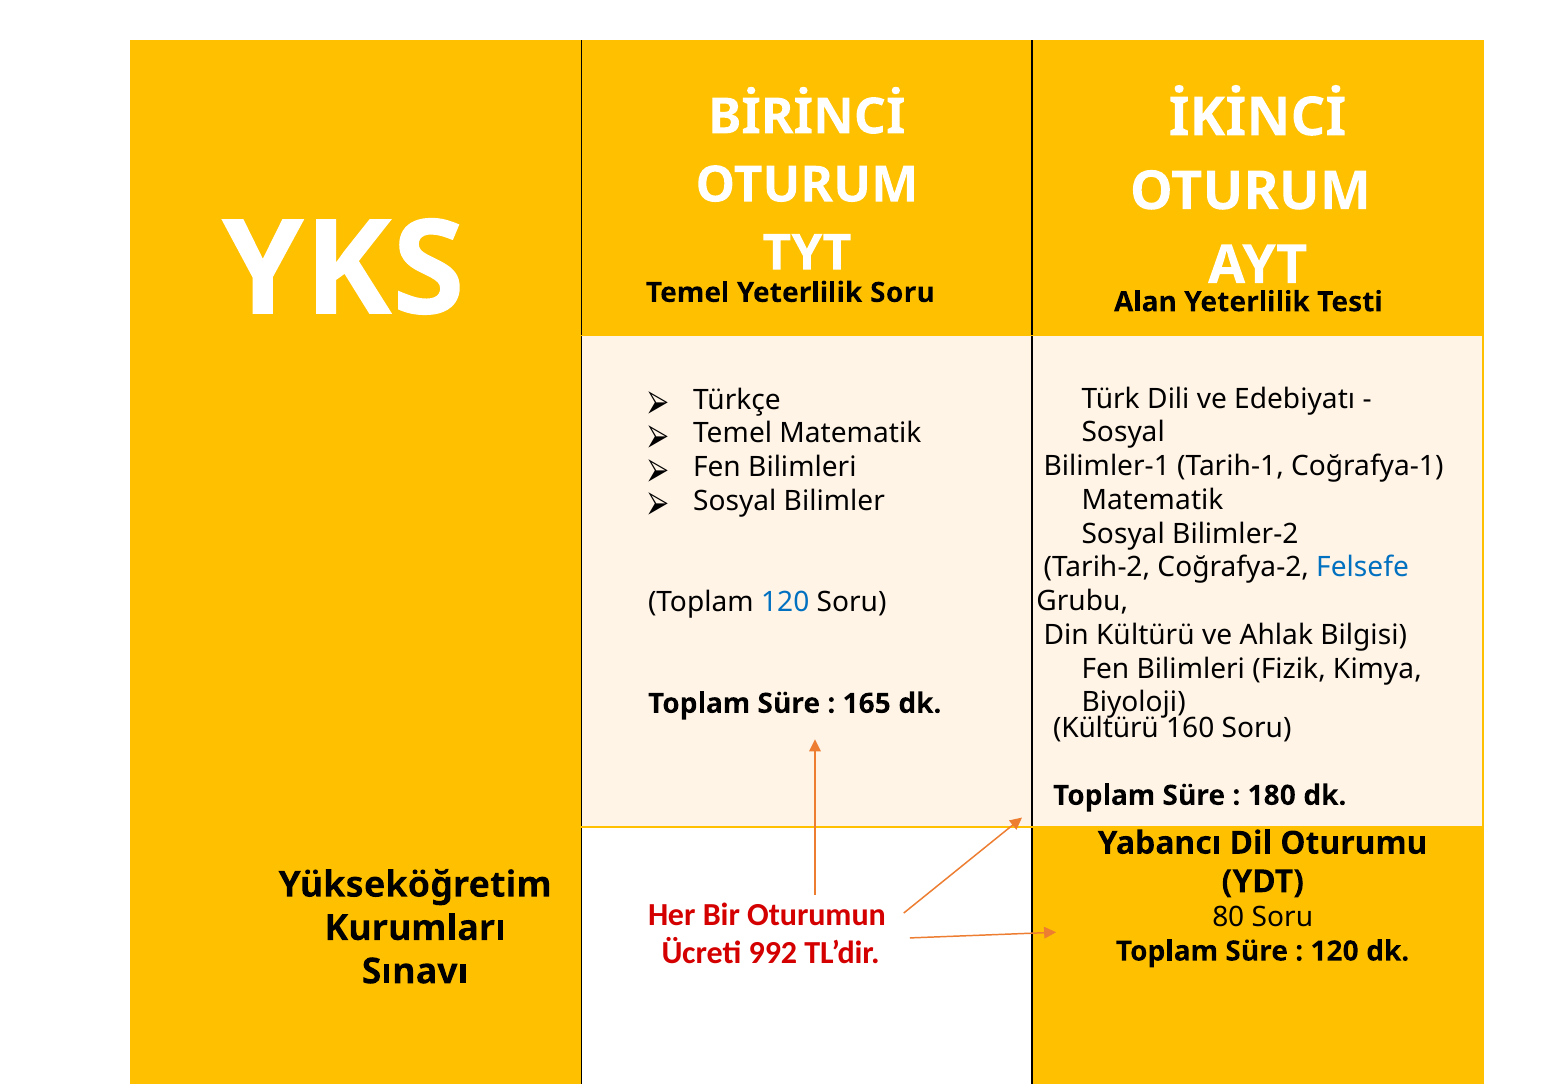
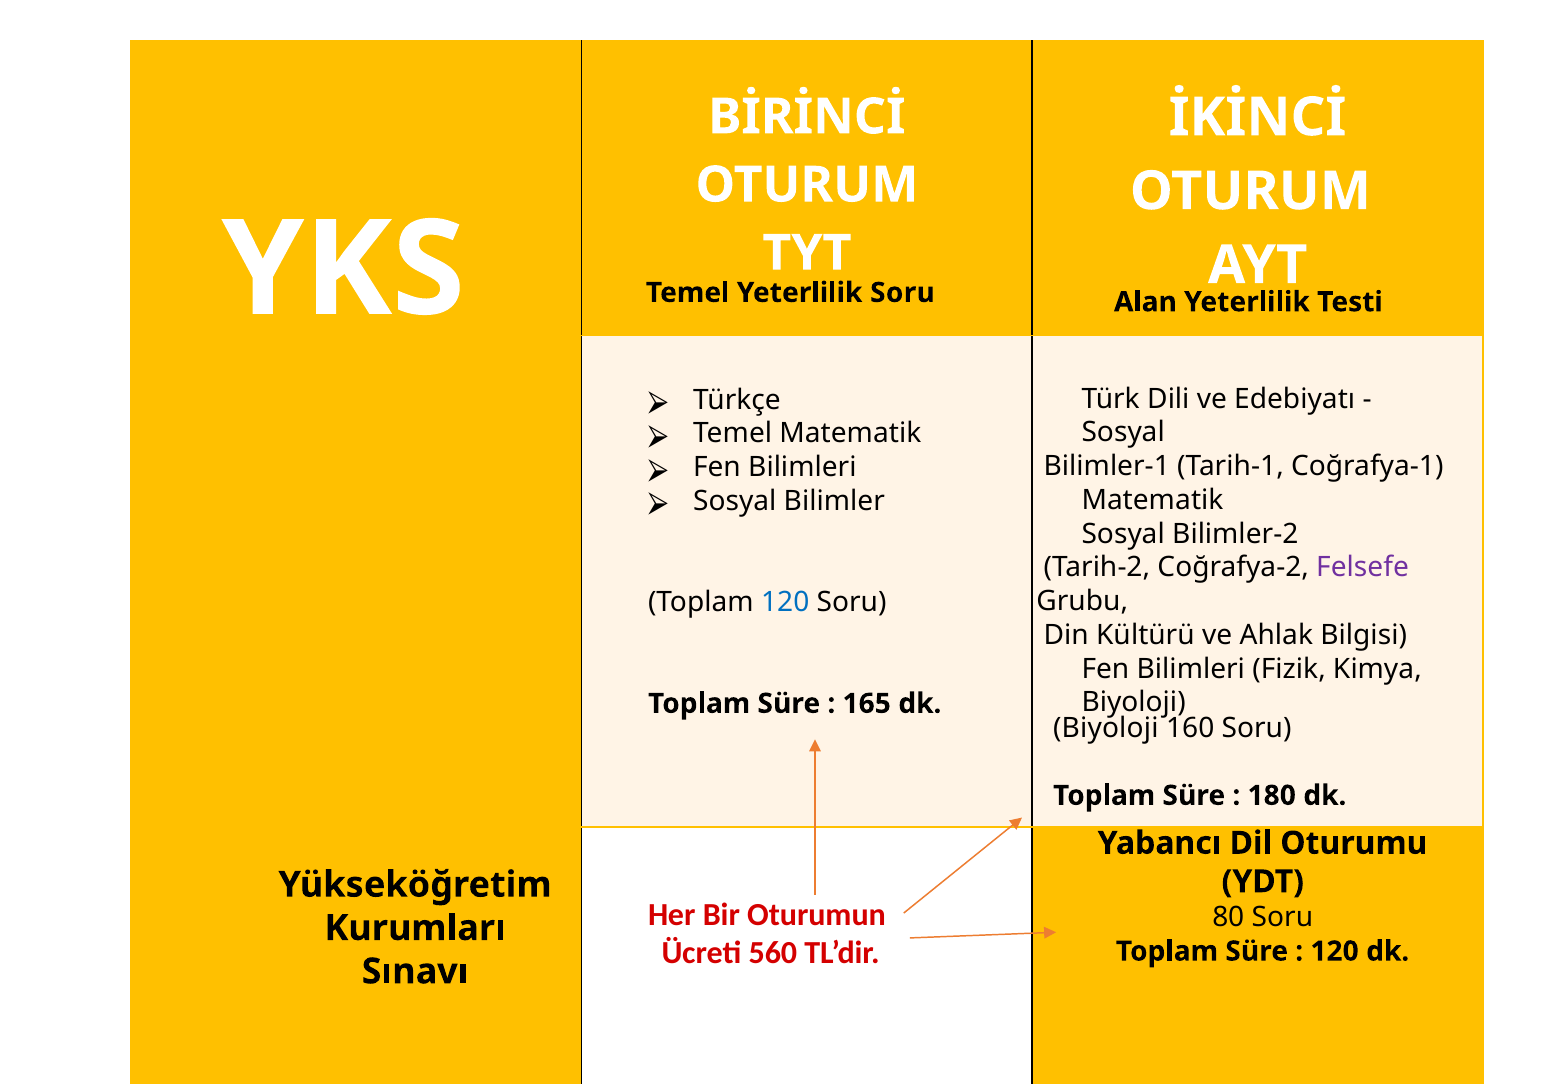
Felsefe colour: blue -> purple
Kültürü at (1106, 728): Kültürü -> Biyoloji
992: 992 -> 560
